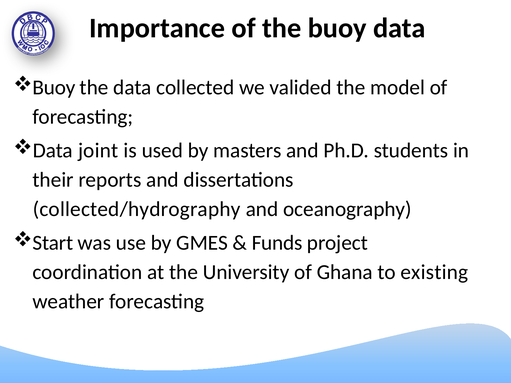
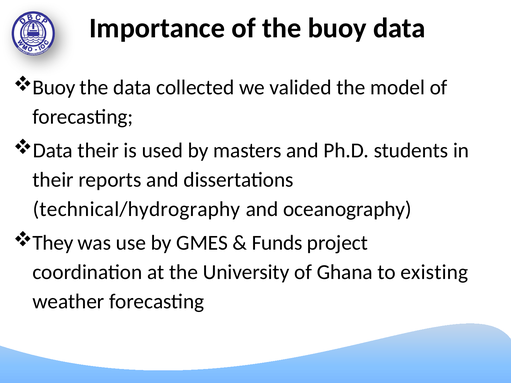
Data joint: joint -> their
collected/hydrography: collected/hydrography -> technical/hydrography
Start: Start -> They
